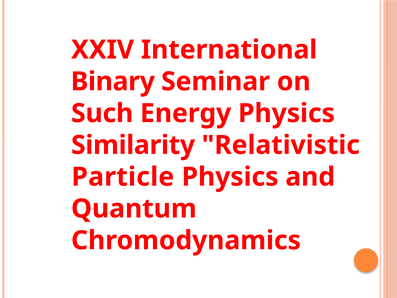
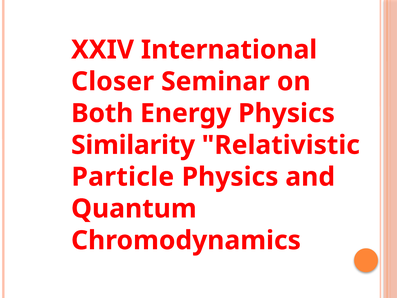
Binary: Binary -> Closer
Such: Such -> Both
